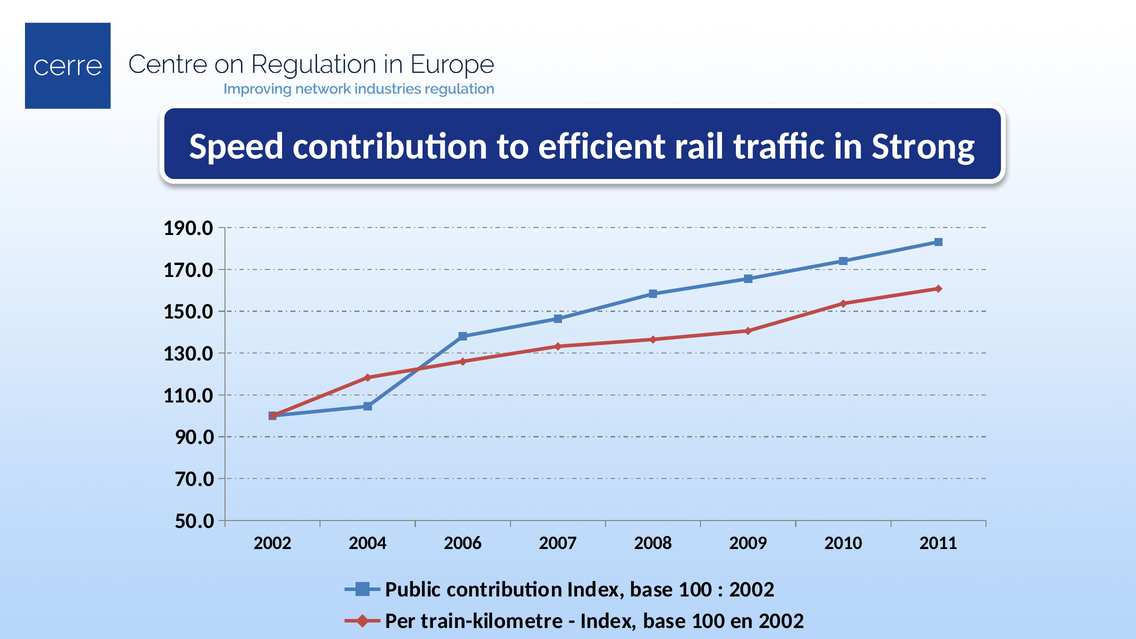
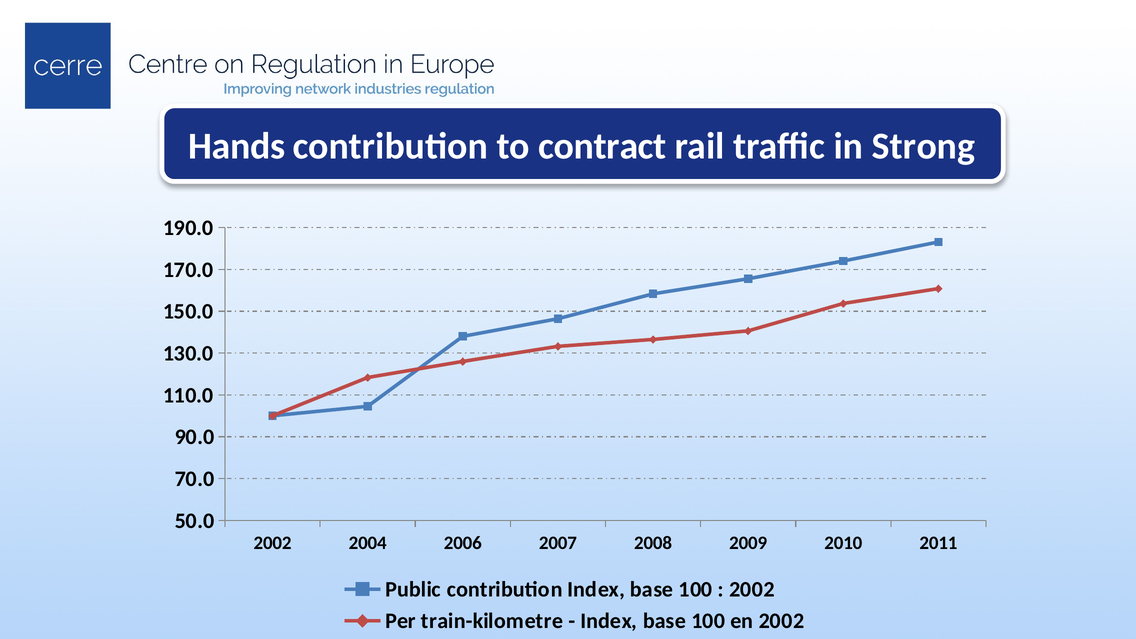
Speed: Speed -> Hands
efficient: efficient -> contract
